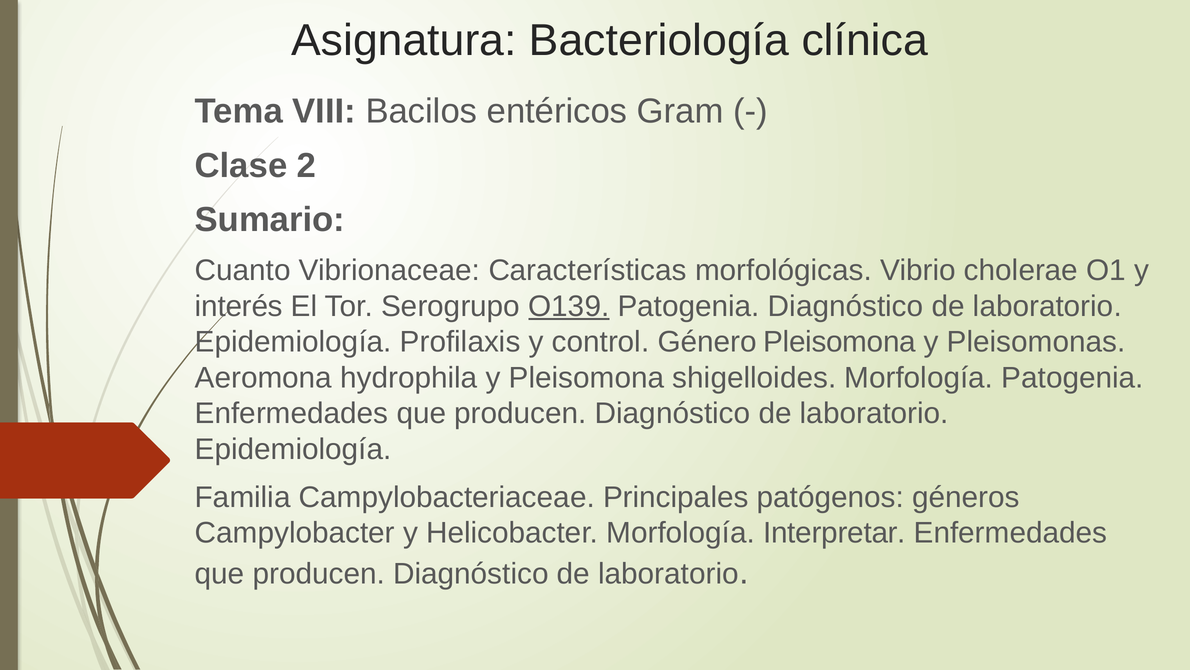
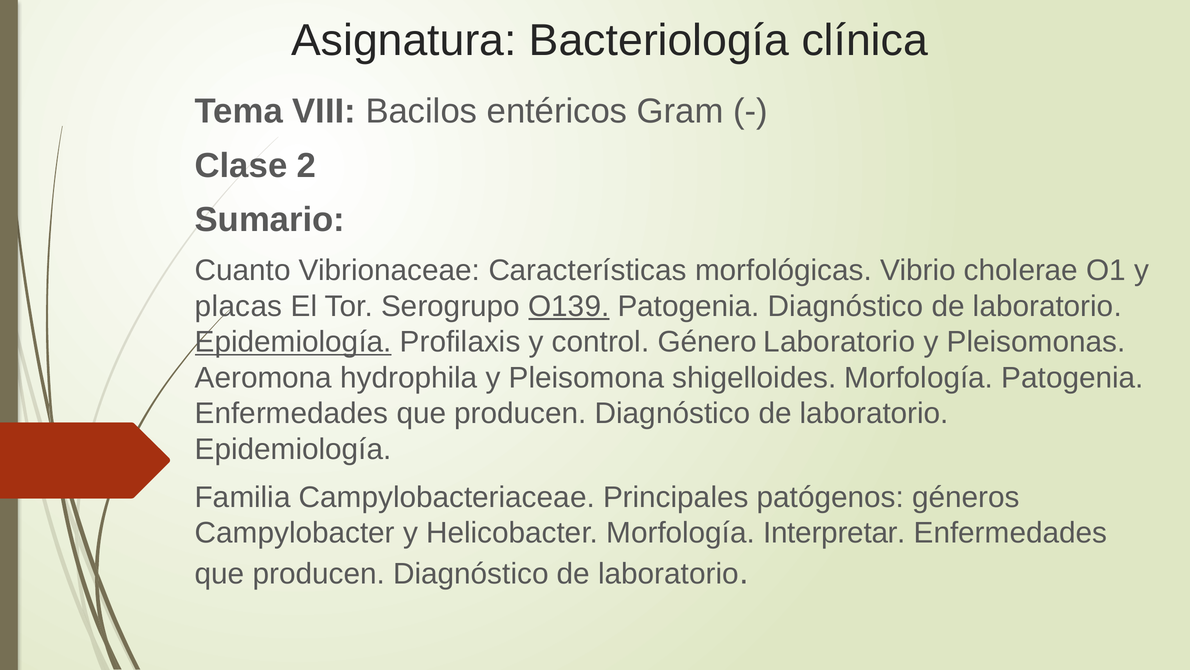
interés: interés -> placas
Epidemiología at (293, 342) underline: none -> present
Género Pleisomona: Pleisomona -> Laboratorio
